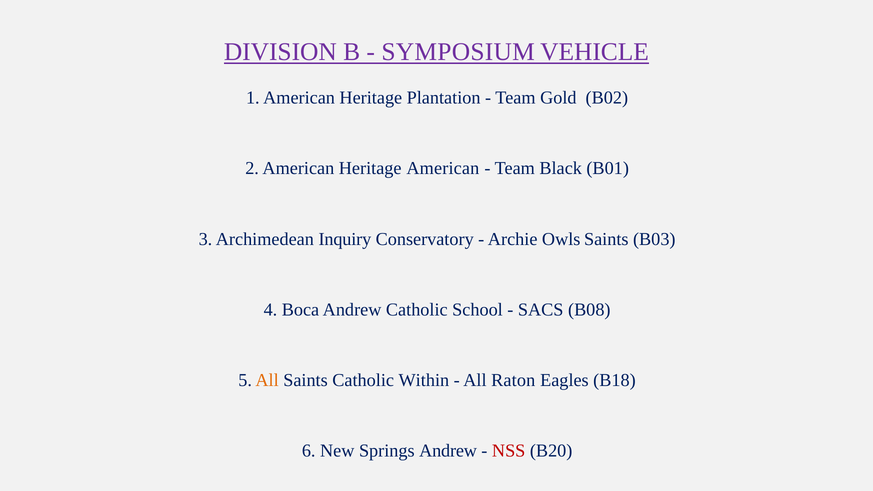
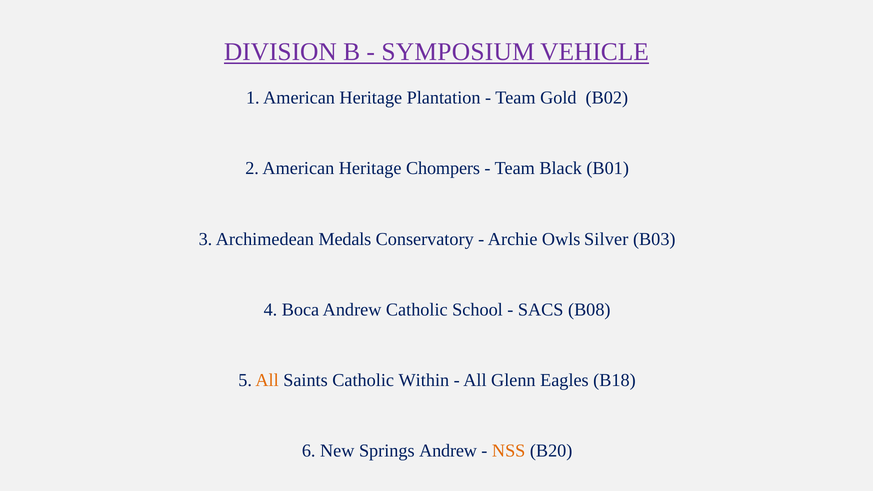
Heritage American: American -> Chompers
Inquiry: Inquiry -> Medals
Owls Saints: Saints -> Silver
Raton: Raton -> Glenn
NSS colour: red -> orange
